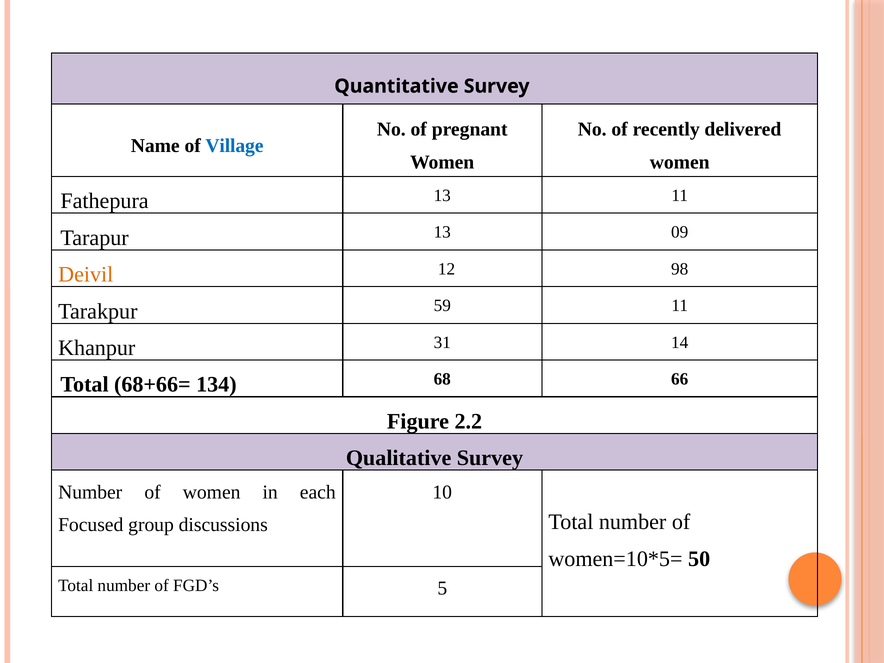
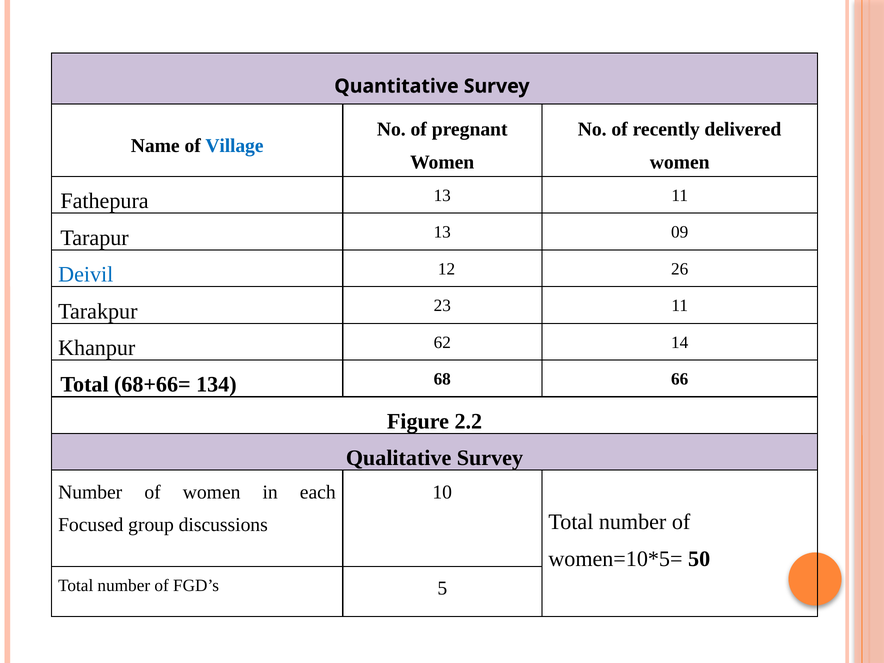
Deivil colour: orange -> blue
98: 98 -> 26
59: 59 -> 23
31: 31 -> 62
